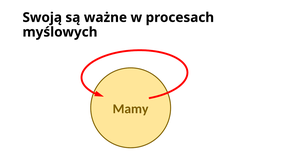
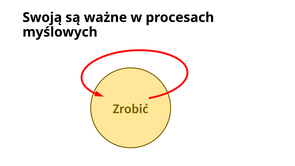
Mamy: Mamy -> Zrobić
